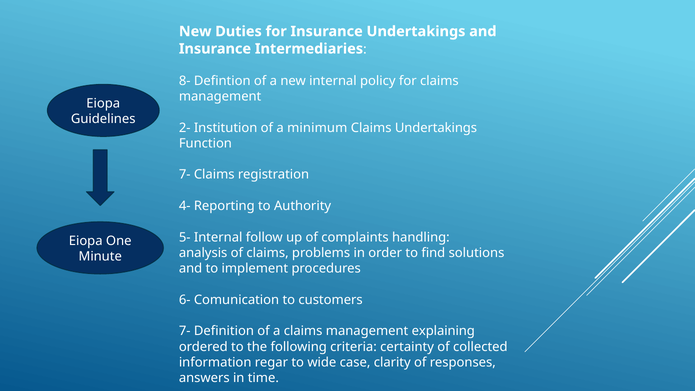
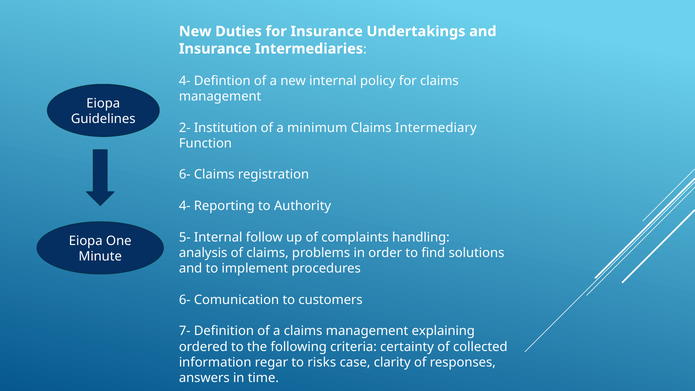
8- at (185, 81): 8- -> 4-
Claims Undertakings: Undertakings -> Intermediary
7- at (185, 175): 7- -> 6-
wide: wide -> risks
